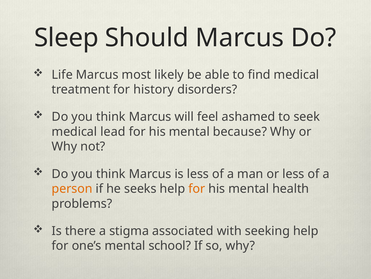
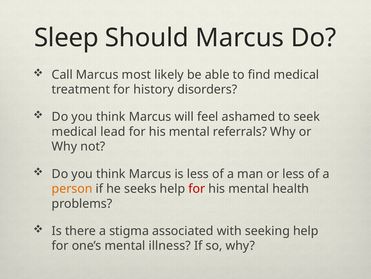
Life: Life -> Call
because: because -> referrals
for at (197, 188) colour: orange -> red
school: school -> illness
